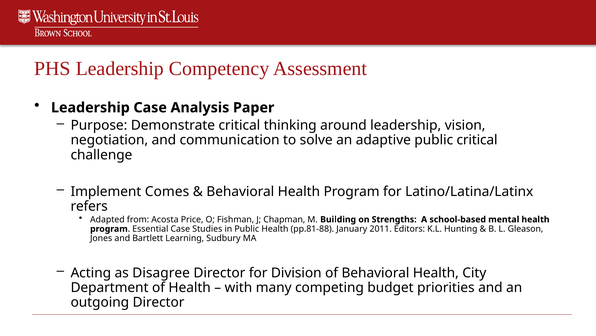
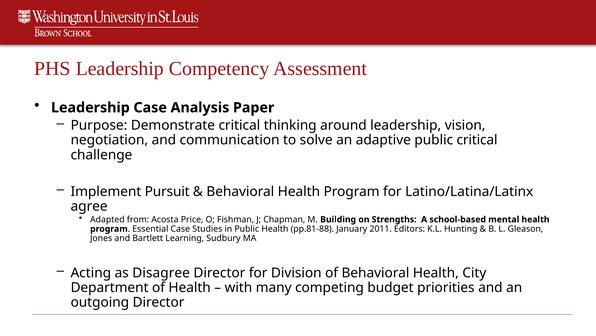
Comes: Comes -> Pursuit
refers: refers -> agree
